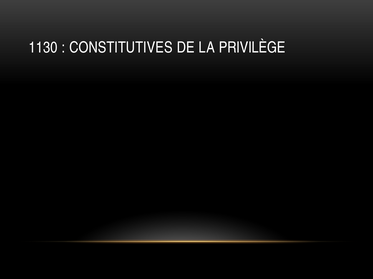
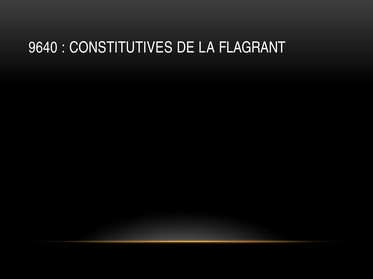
1130: 1130 -> 9640
PRIVILÈGE: PRIVILÈGE -> FLAGRANT
